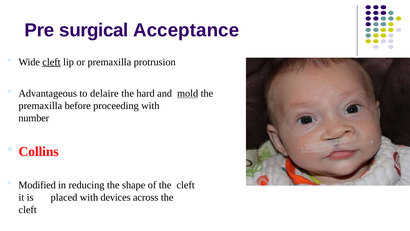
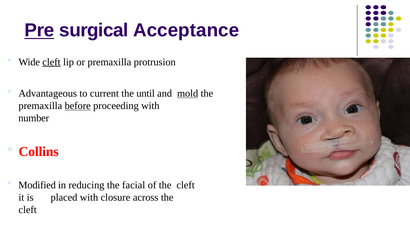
Pre underline: none -> present
delaire: delaire -> current
hard: hard -> until
before underline: none -> present
shape: shape -> facial
devices: devices -> closure
